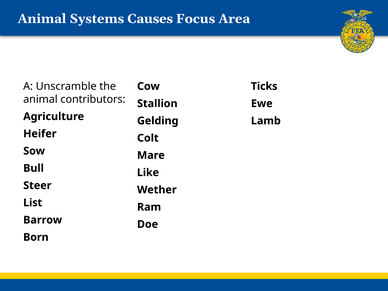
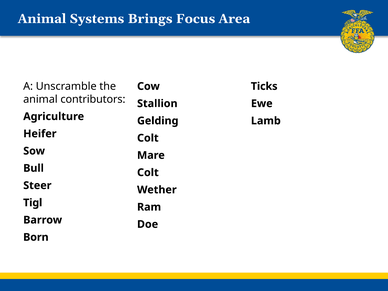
Causes: Causes -> Brings
Like at (148, 173): Like -> Colt
List: List -> Tigl
